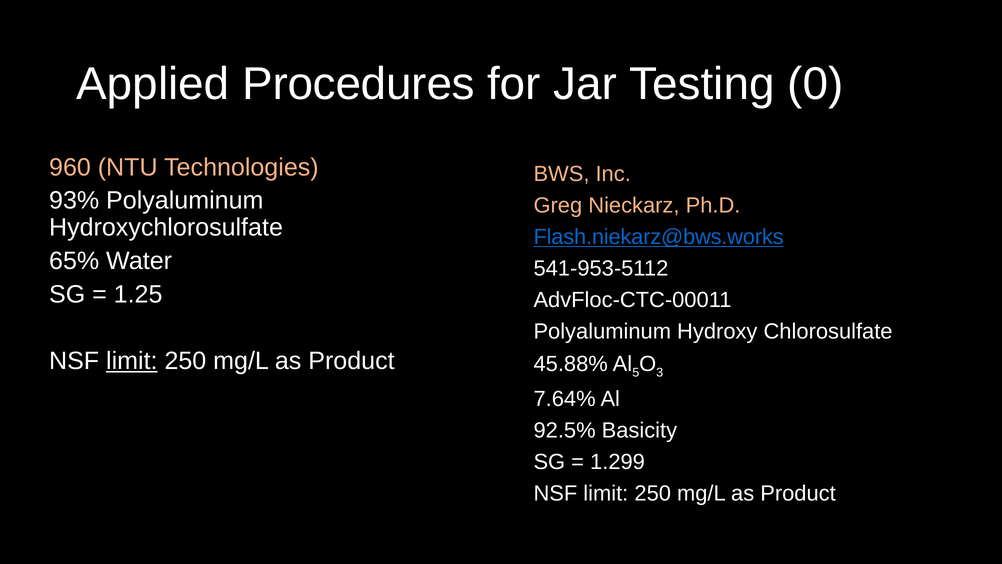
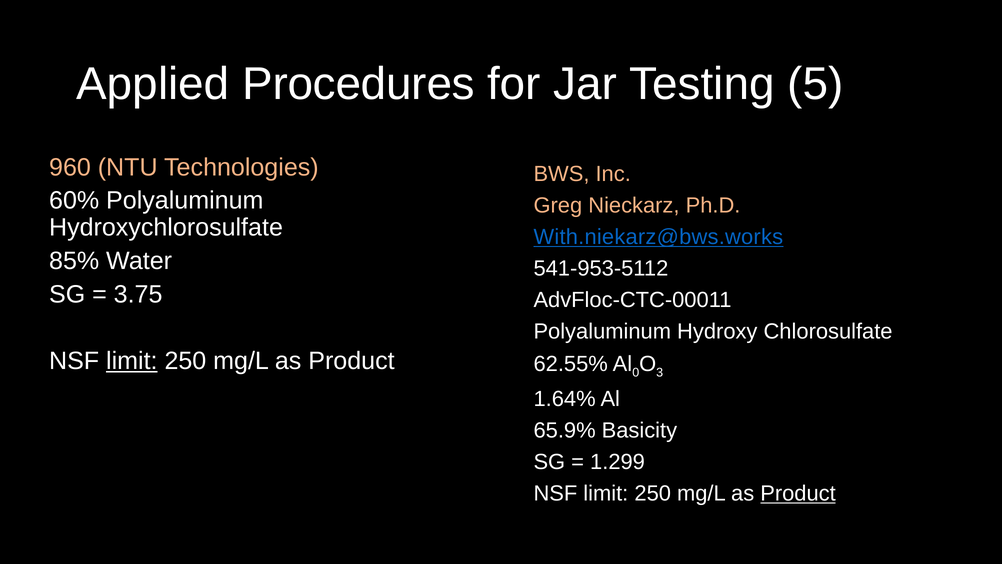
0: 0 -> 5
93%: 93% -> 60%
Flash.niekarz@bws.works: Flash.niekarz@bws.works -> With.niekarz@bws.works
65%: 65% -> 85%
1.25: 1.25 -> 3.75
45.88%: 45.88% -> 62.55%
5: 5 -> 0
7.64%: 7.64% -> 1.64%
92.5%: 92.5% -> 65.9%
Product at (798, 493) underline: none -> present
